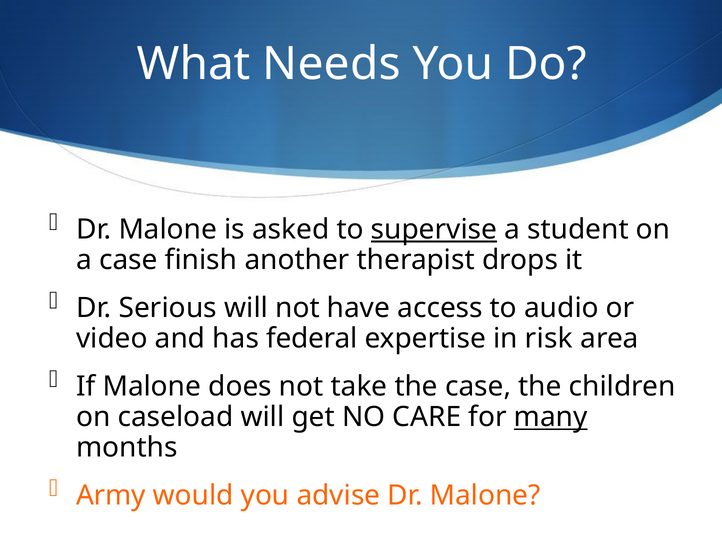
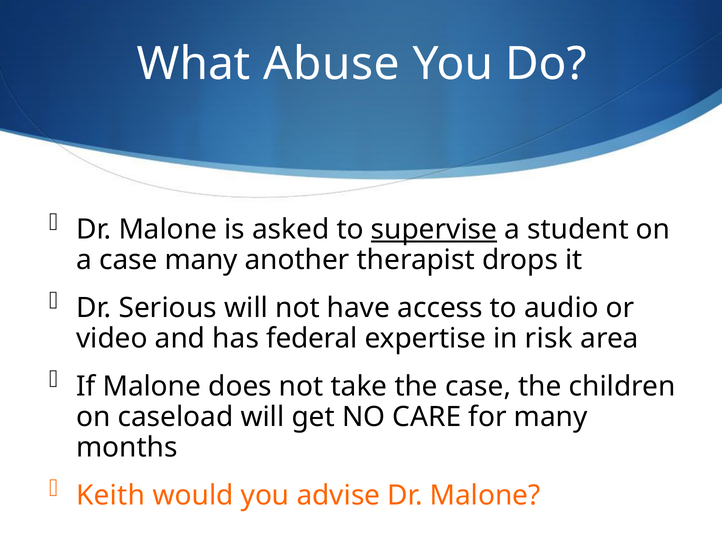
Needs: Needs -> Abuse
case finish: finish -> many
many at (551, 417) underline: present -> none
Army: Army -> Keith
